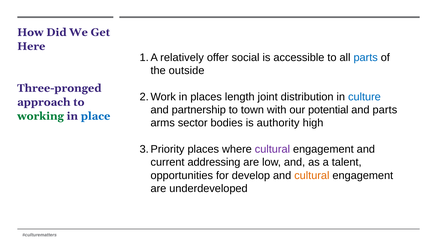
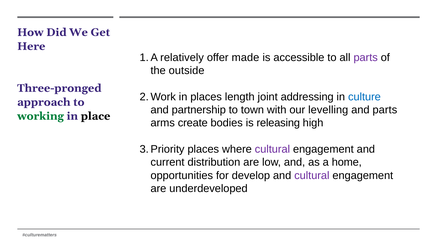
social: social -> made
parts at (366, 57) colour: blue -> purple
distribution: distribution -> addressing
potential: potential -> levelling
place colour: blue -> black
sector: sector -> create
authority: authority -> releasing
addressing: addressing -> distribution
talent: talent -> home
cultural at (312, 175) colour: orange -> purple
